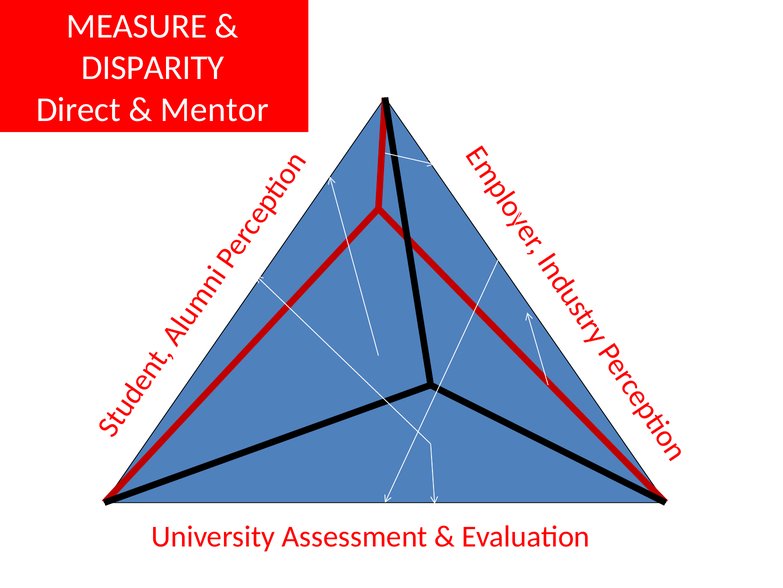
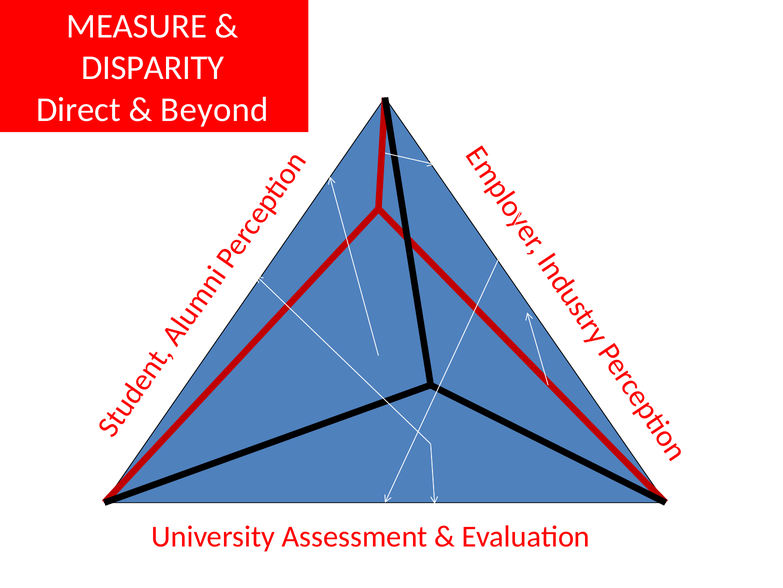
Mentor: Mentor -> Beyond
